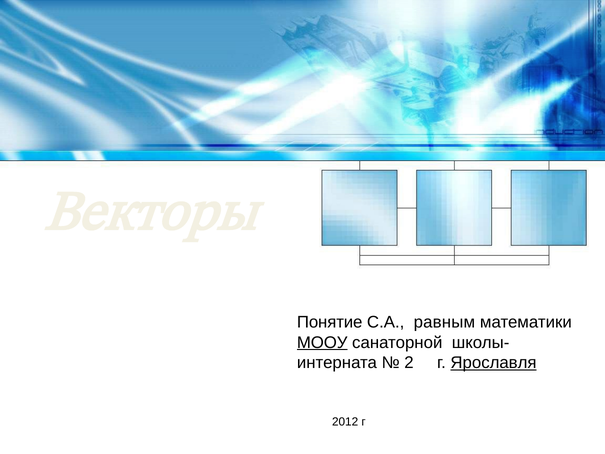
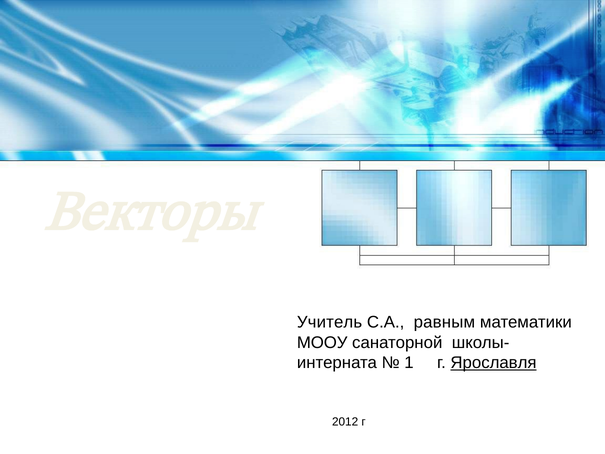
Понятие: Понятие -> Учитель
МООУ underline: present -> none
2: 2 -> 1
